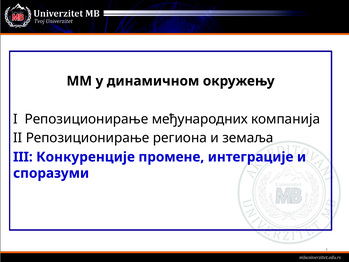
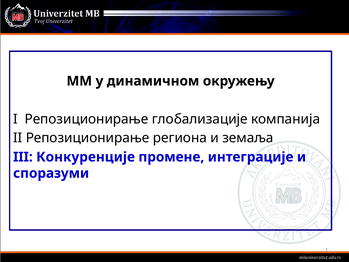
међународних: међународних -> глобализације
